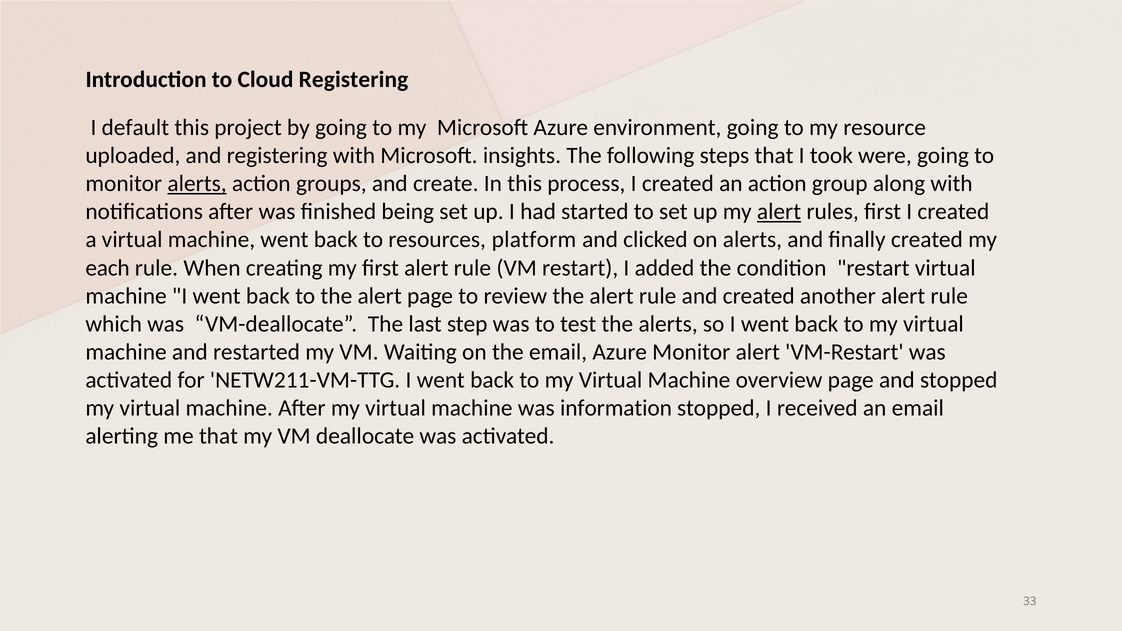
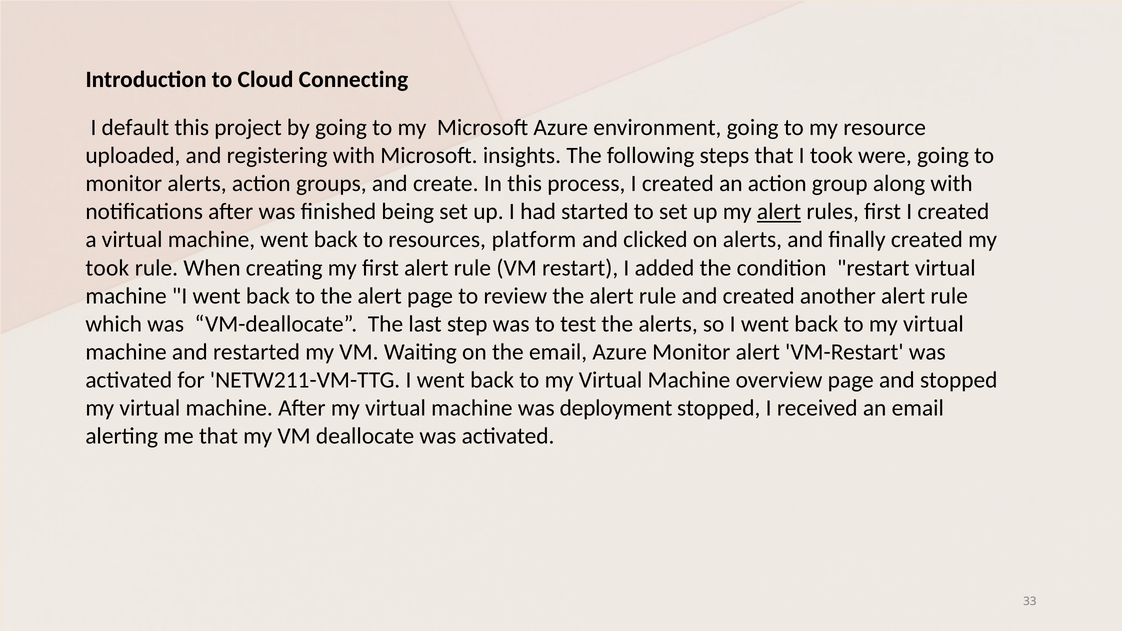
Cloud Registering: Registering -> Connecting
alerts at (197, 184) underline: present -> none
each at (108, 268): each -> took
information: information -> deployment
